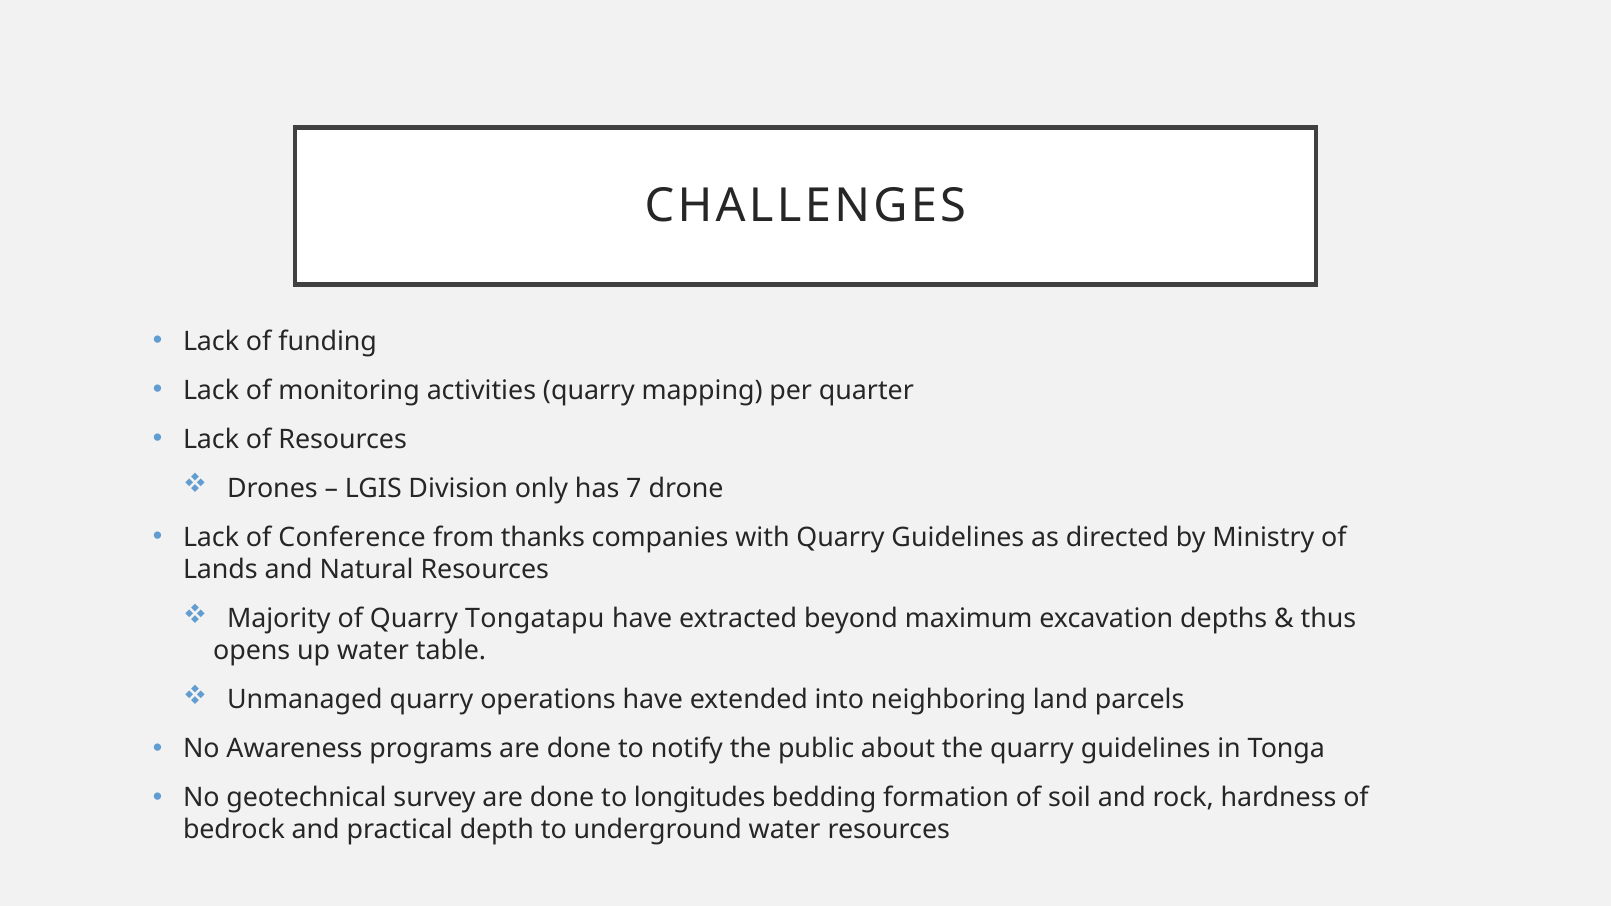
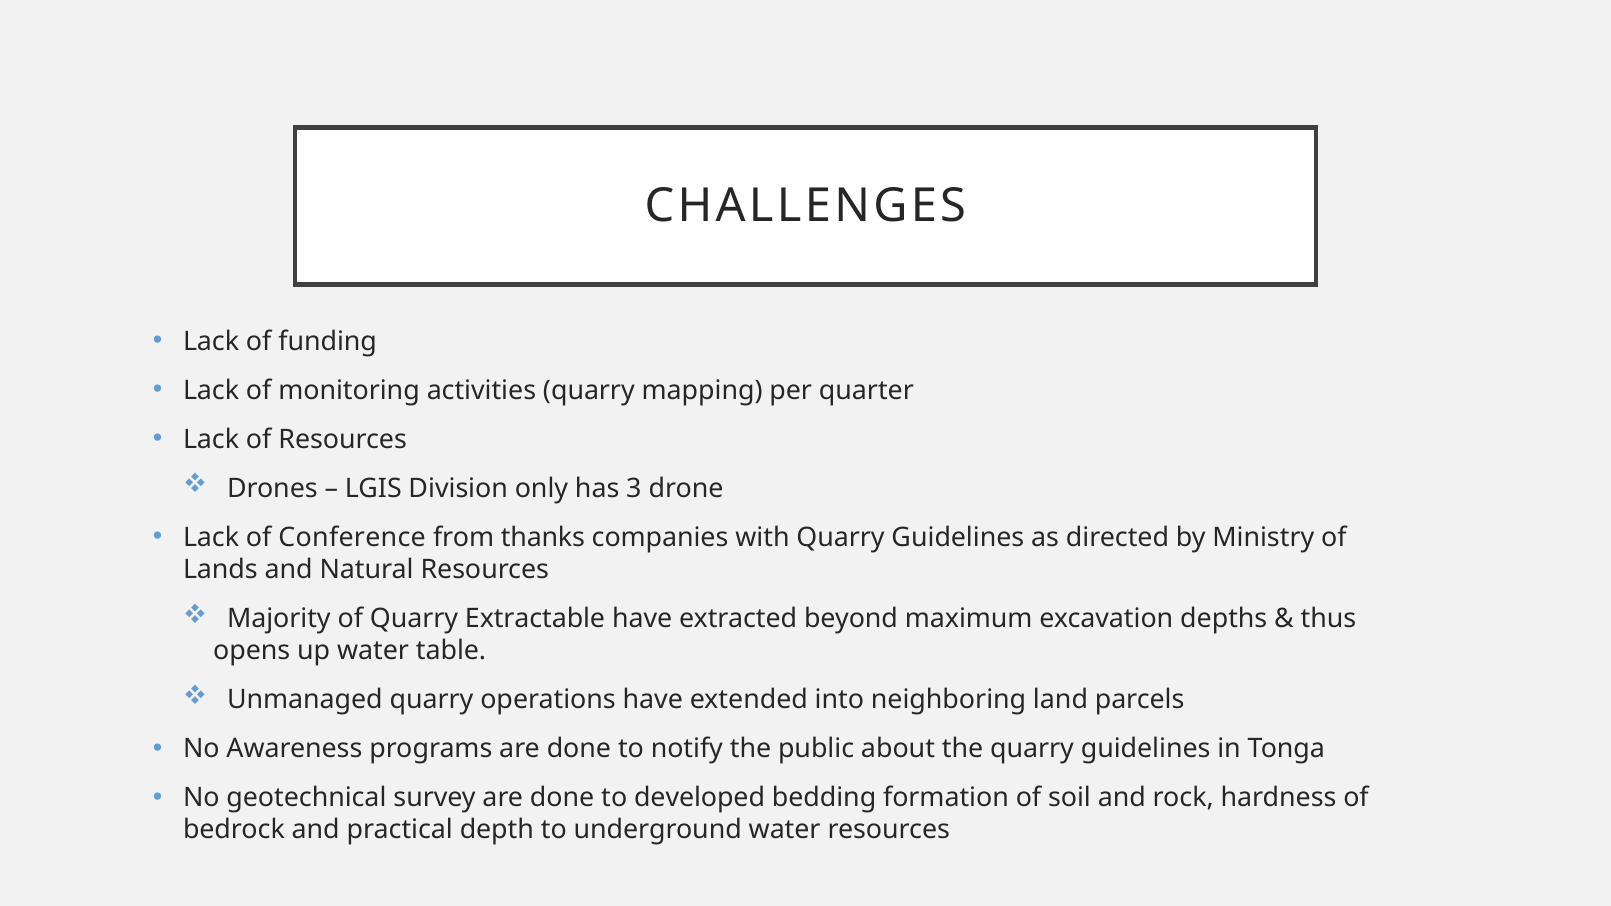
7: 7 -> 3
Tongatapu: Tongatapu -> Extractable
longitudes: longitudes -> developed
